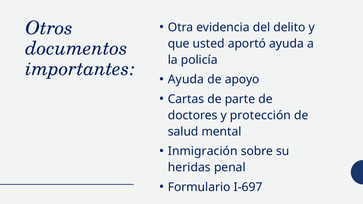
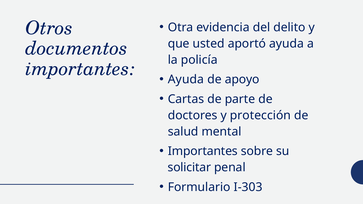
Inmigración at (203, 151): Inmigración -> Importantes
heridas: heridas -> solicitar
I-697: I-697 -> I-303
